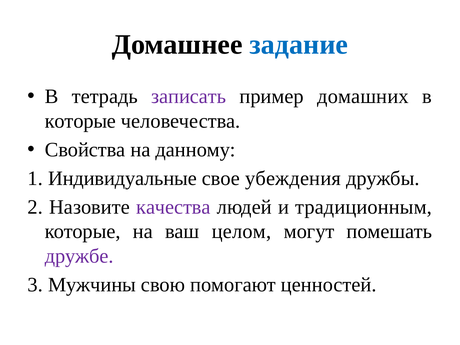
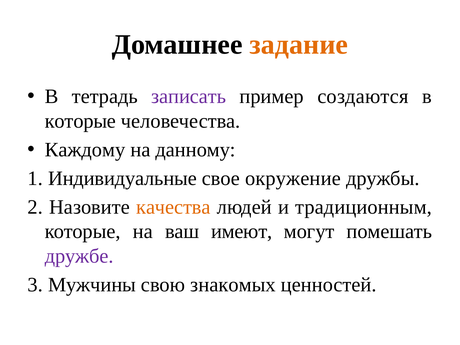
задание colour: blue -> orange
домашних: домашних -> создаются
Свойства: Свойства -> Каждому
убеждения: убеждения -> окружение
качества colour: purple -> orange
целом: целом -> имеют
помогают: помогают -> знакомых
